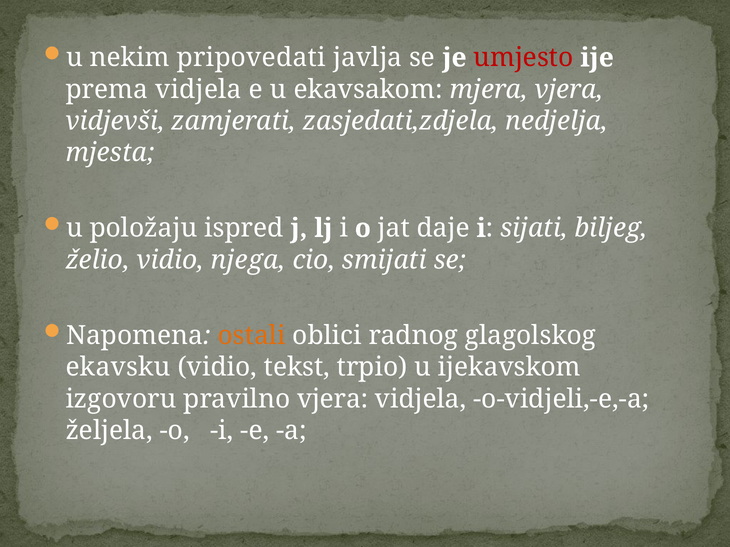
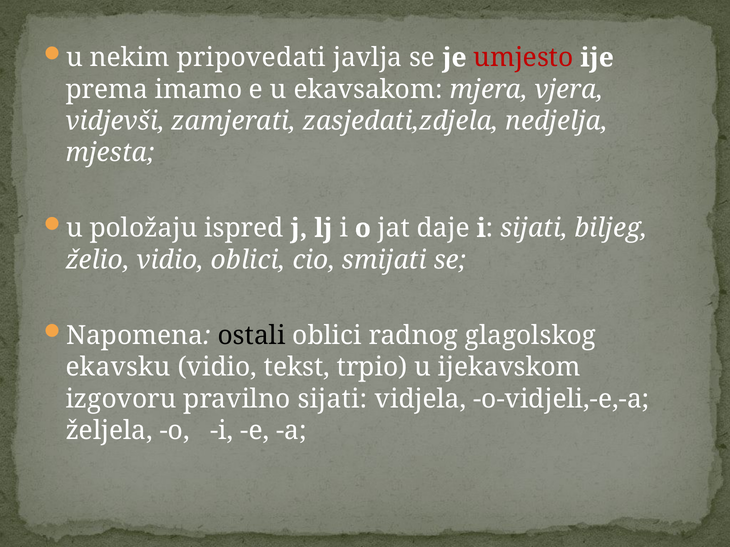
prema vidjela: vidjela -> imamo
vidio njega: njega -> oblici
ostali colour: orange -> black
pravilno vjera: vjera -> sijati
